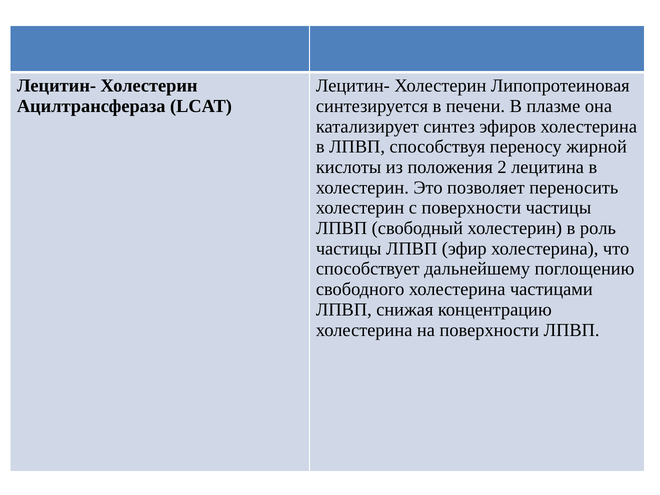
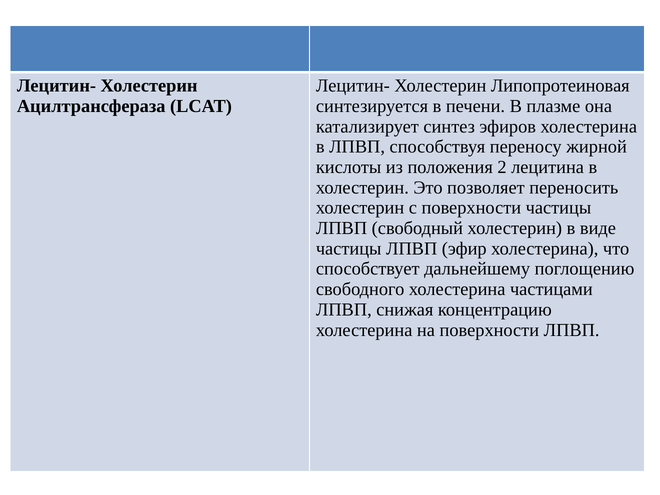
роль: роль -> виде
